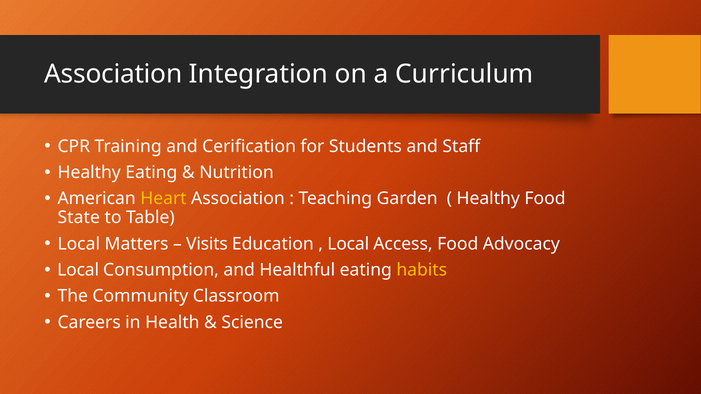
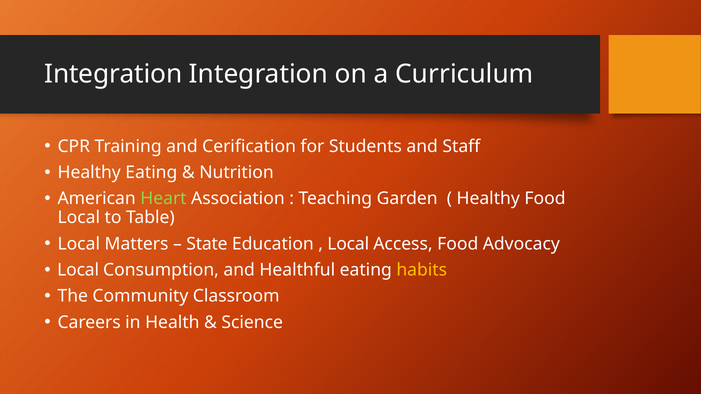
Association at (113, 74): Association -> Integration
Heart colour: yellow -> light green
State at (79, 218): State -> Local
Visits: Visits -> State
